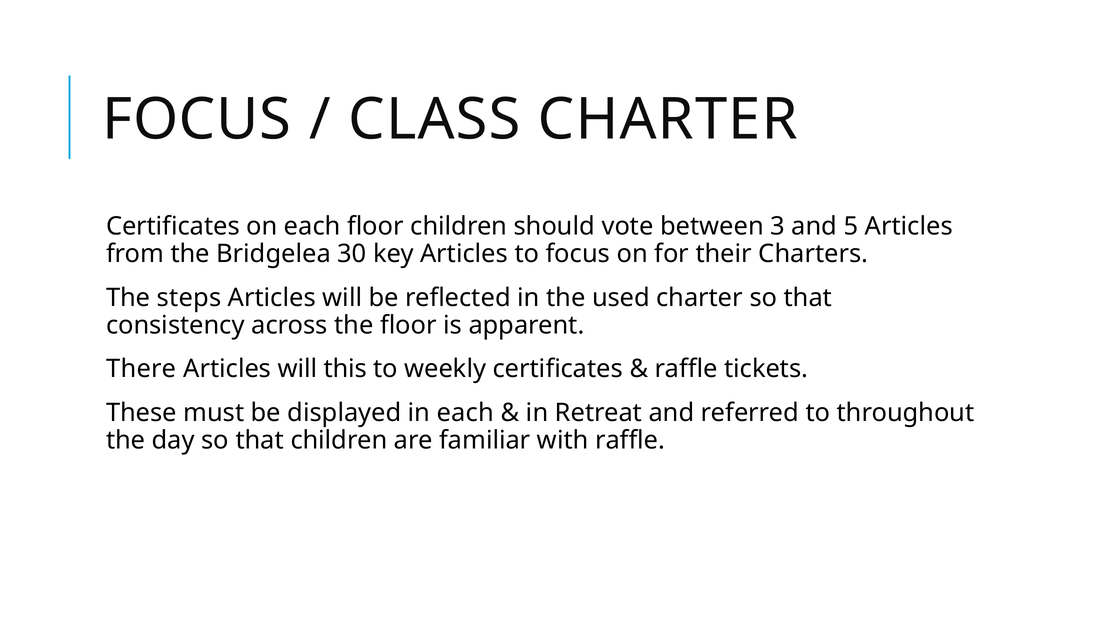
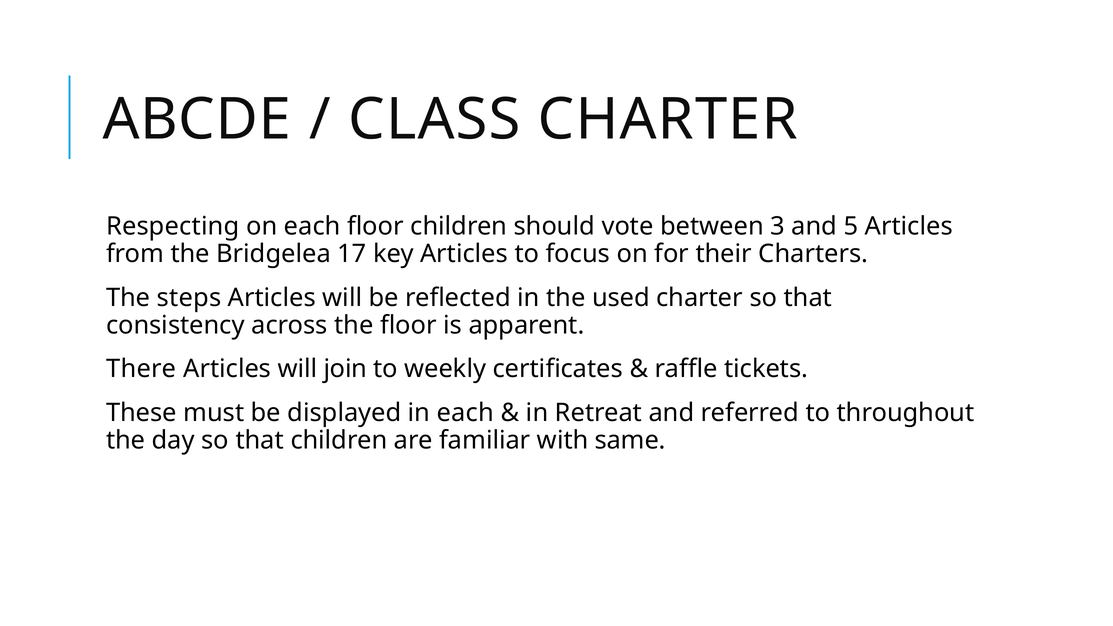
FOCUS at (197, 119): FOCUS -> ABCDE
Certificates at (173, 226): Certificates -> Respecting
30: 30 -> 17
this: this -> join
with raffle: raffle -> same
